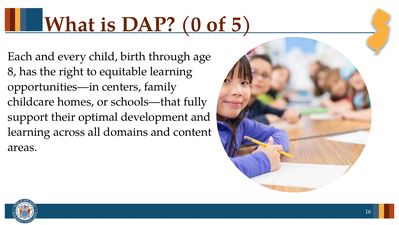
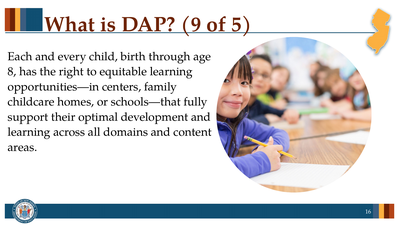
0: 0 -> 9
